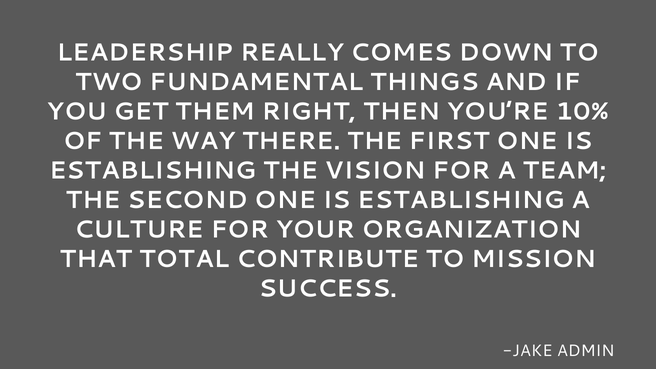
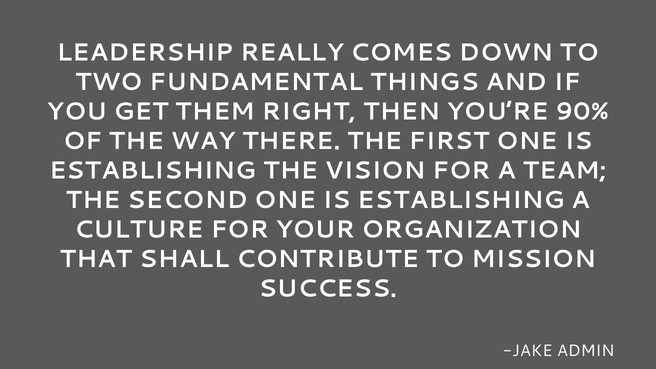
10%: 10% -> 90%
TOTAL: TOTAL -> SHALL
